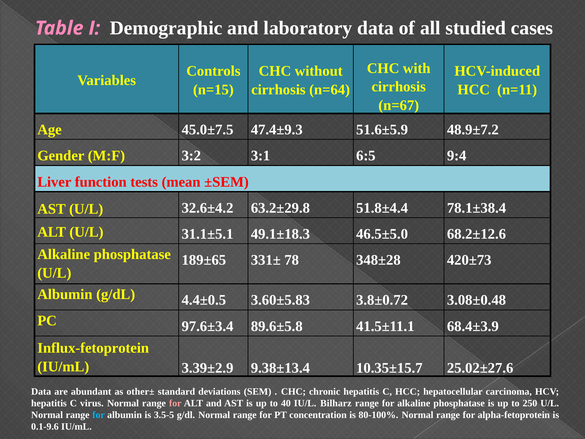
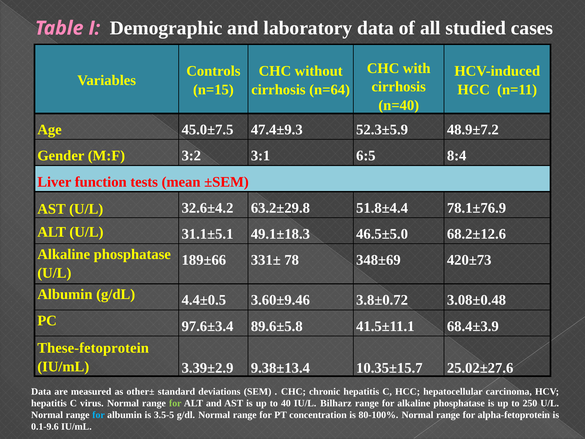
n=67: n=67 -> n=40
51.6±5.9: 51.6±5.9 -> 52.3±5.9
9:4: 9:4 -> 8:4
78.1±38.4: 78.1±38.4 -> 78.1±76.9
189±65: 189±65 -> 189±66
348±28: 348±28 -> 348±69
3.60±5.83: 3.60±5.83 -> 3.60±9.46
Influx-fetoprotein: Influx-fetoprotein -> These-fetoprotein
abundant: abundant -> measured
for at (175, 403) colour: pink -> light green
